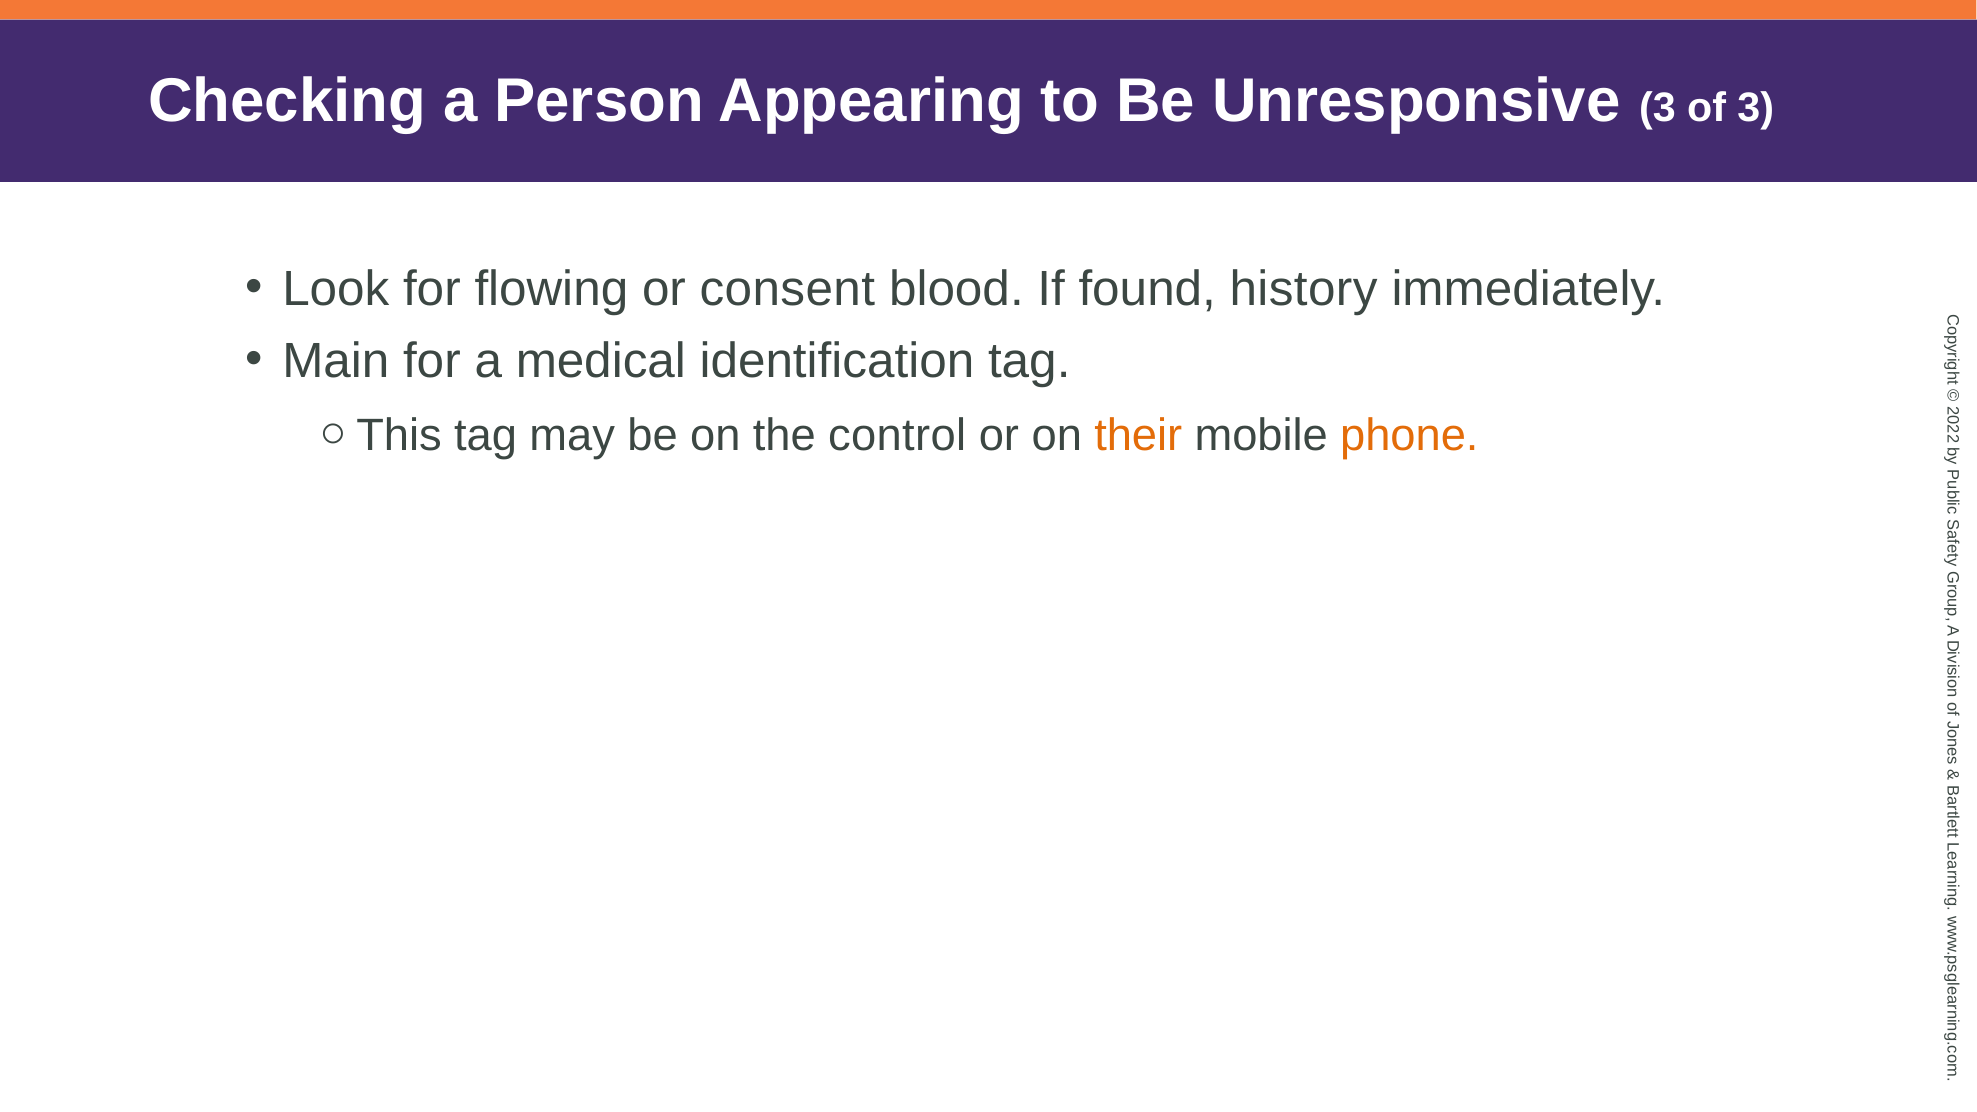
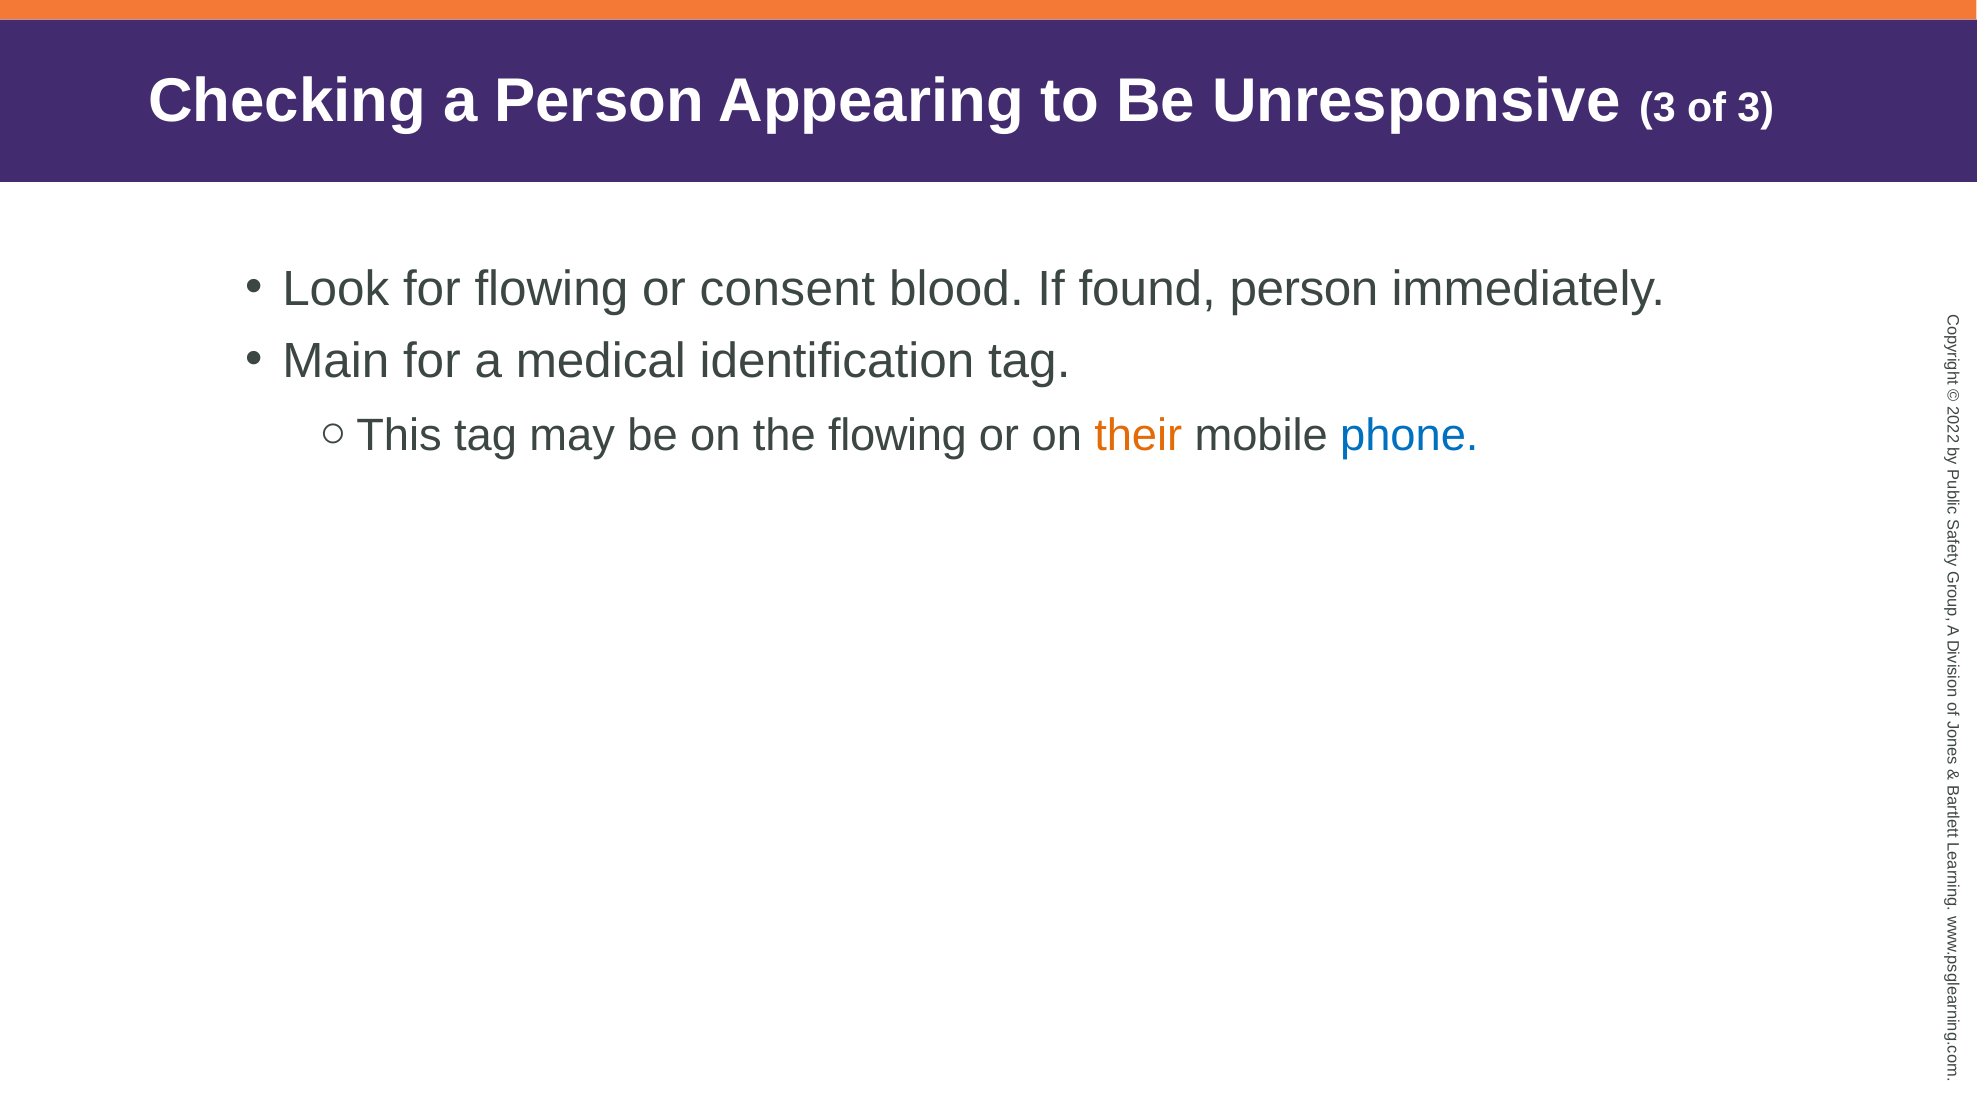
found history: history -> person
the control: control -> flowing
phone colour: orange -> blue
